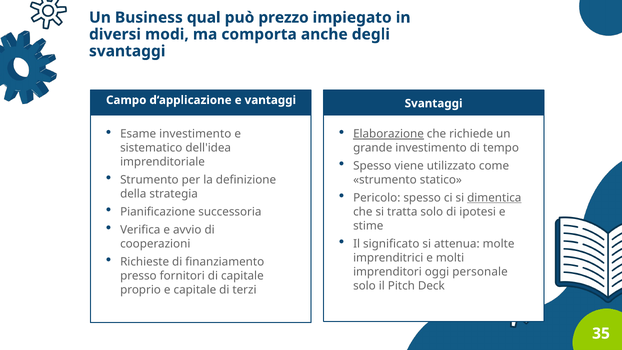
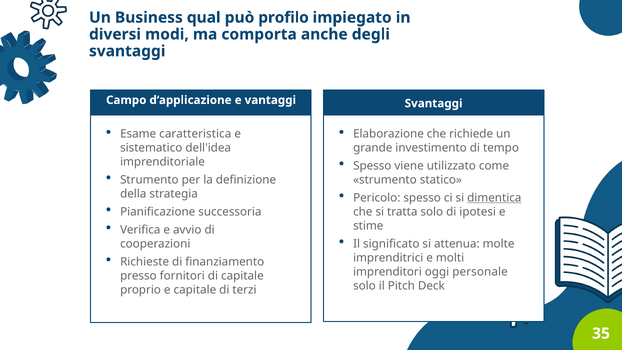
prezzo: prezzo -> profilo
Esame investimento: investimento -> caratteristica
Elaborazione underline: present -> none
